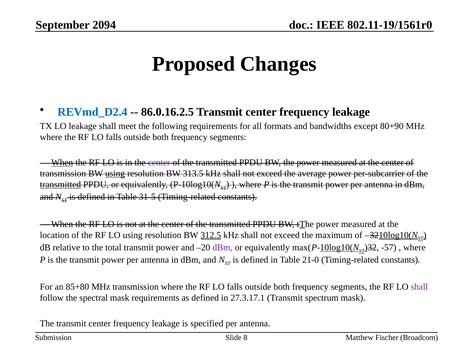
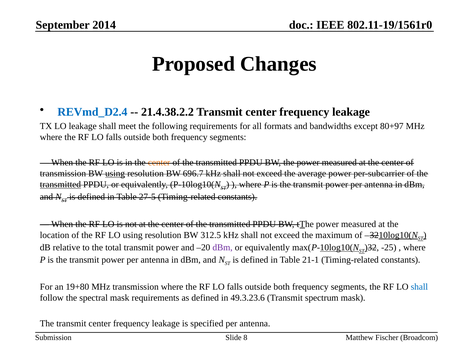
2094: 2094 -> 2014
86.0.16.2.5: 86.0.16.2.5 -> 21.4.38.2.2
80+90: 80+90 -> 80+97
When at (62, 162) underline: present -> none
center at (159, 162) colour: purple -> orange
313.5: 313.5 -> 696.7
31-5: 31-5 -> 27-5
312.5 underline: present -> none
-57: -57 -> -25
21-0: 21-0 -> 21-1
85+80: 85+80 -> 19+80
shall at (419, 287) colour: purple -> blue
27.3.17.1: 27.3.17.1 -> 49.3.23.6
